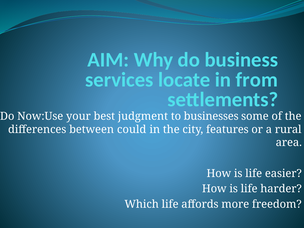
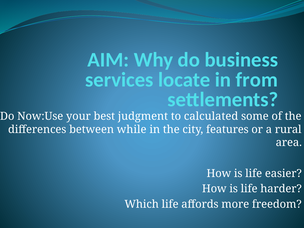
businesses: businesses -> calculated
could: could -> while
